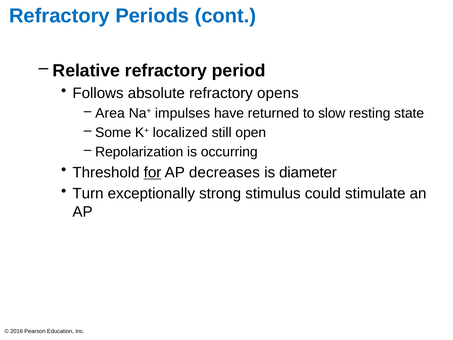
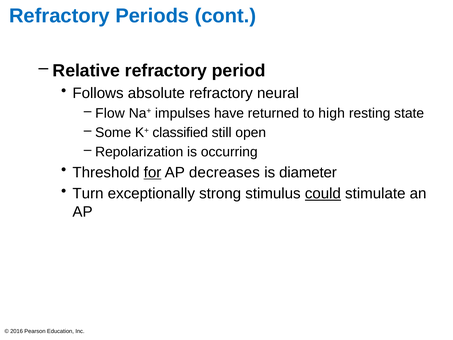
opens: opens -> neural
Area: Area -> Flow
slow: slow -> high
localized: localized -> classified
could underline: none -> present
